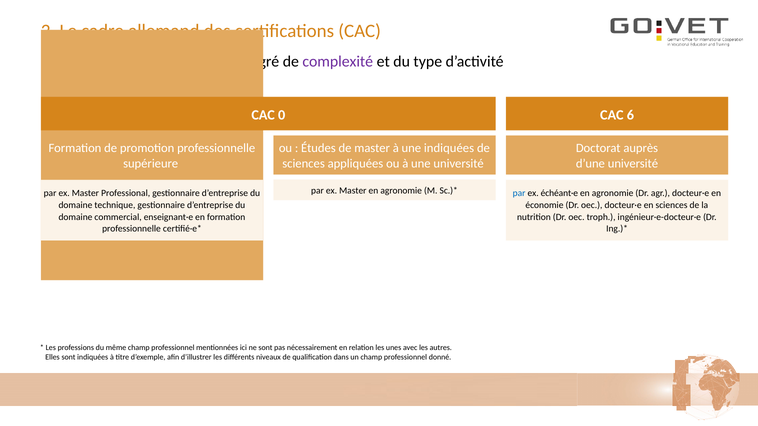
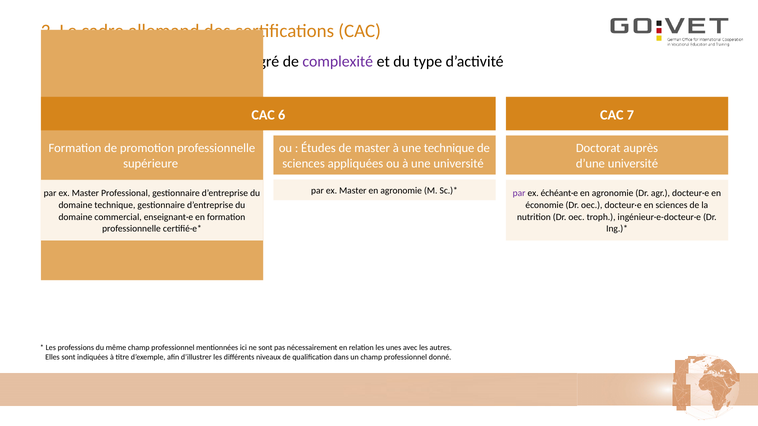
0: 0 -> 6
6: 6 -> 7
une indiquées: indiquées -> technique
par at (519, 193) colour: blue -> purple
